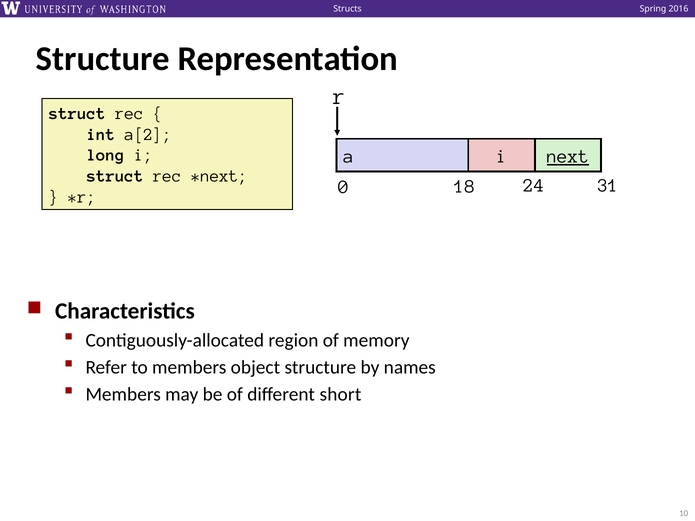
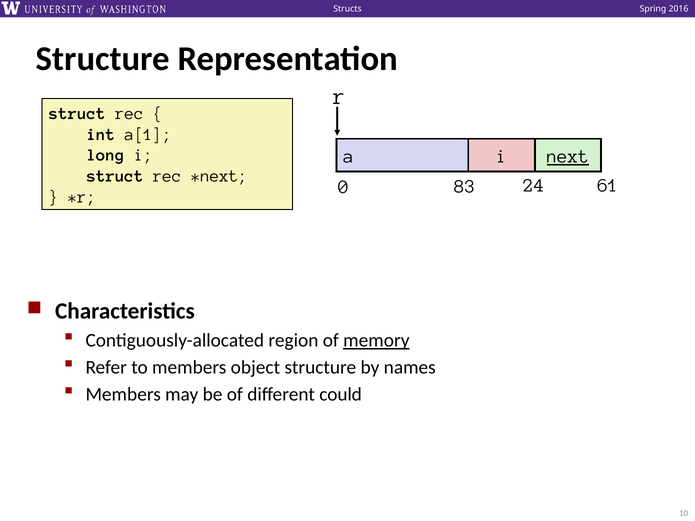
a[2: a[2 -> a[1
18: 18 -> 83
31: 31 -> 61
memory underline: none -> present
short: short -> could
